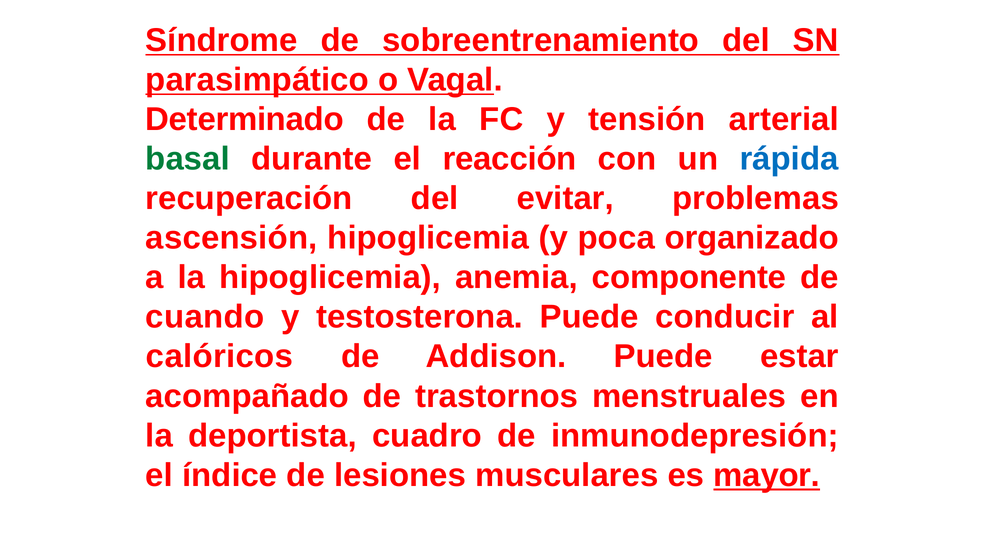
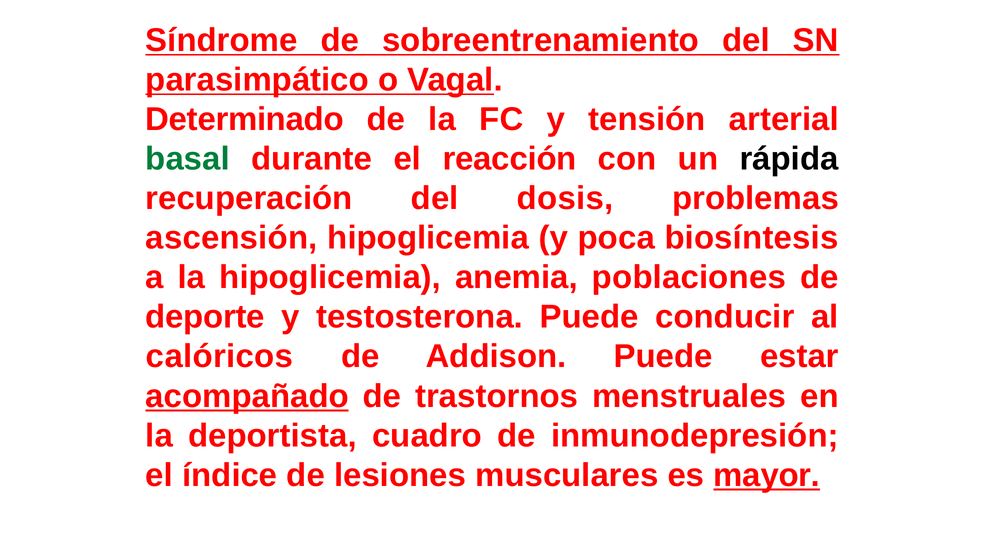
rápida colour: blue -> black
evitar: evitar -> dosis
organizado: organizado -> biosíntesis
componente: componente -> poblaciones
cuando: cuando -> deporte
acompañado underline: none -> present
